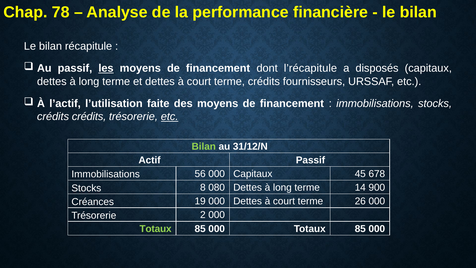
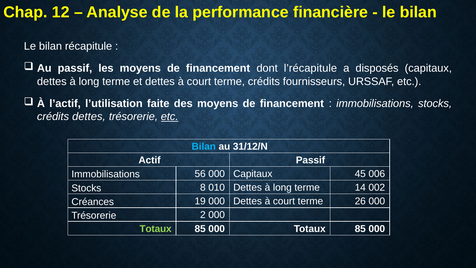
78: 78 -> 12
les underline: present -> none
crédits crédits: crédits -> dettes
Bilan at (204, 146) colour: light green -> light blue
678: 678 -> 006
080: 080 -> 010
900: 900 -> 002
